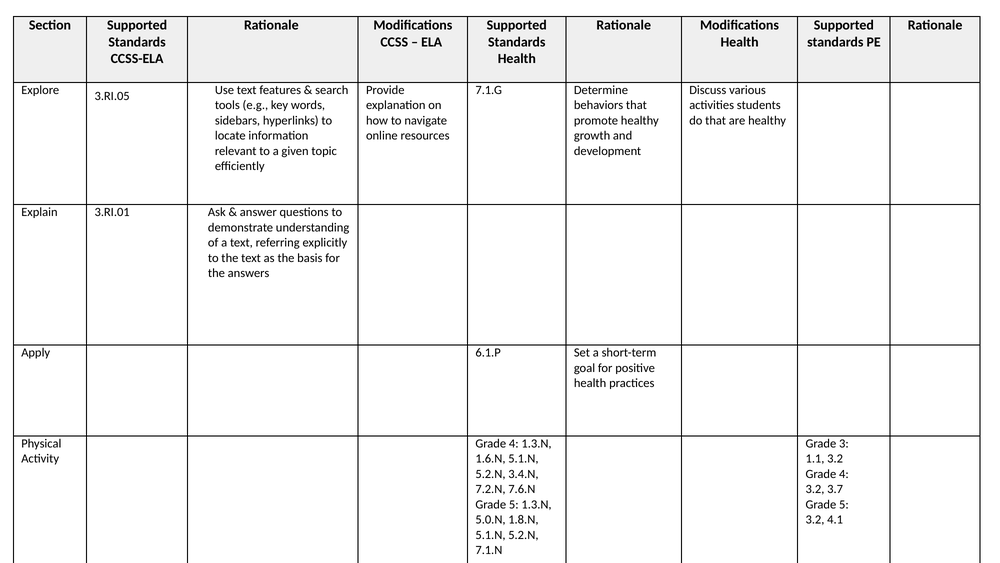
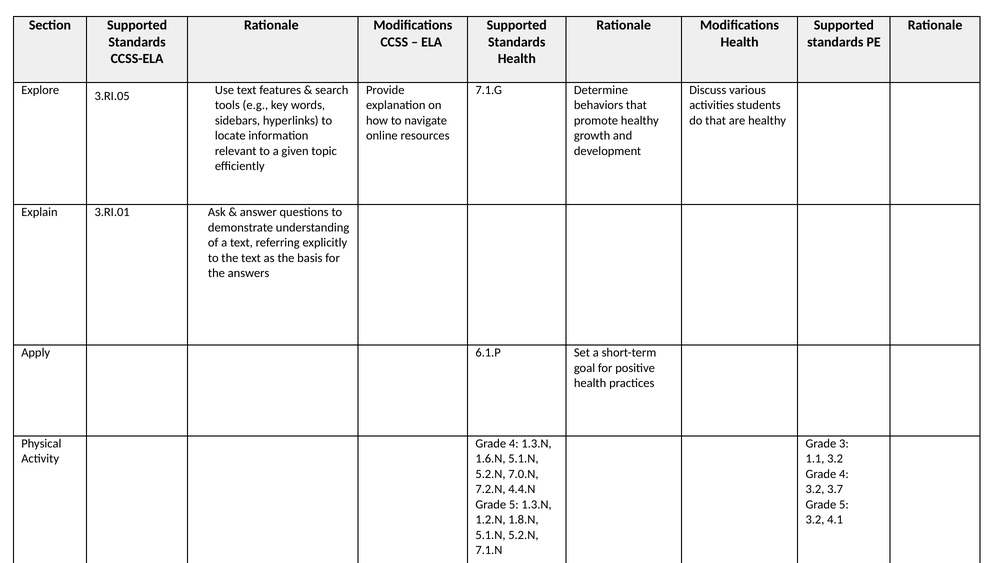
3.4.N: 3.4.N -> 7.0.N
7.6.N: 7.6.N -> 4.4.N
5.0.N: 5.0.N -> 1.2.N
